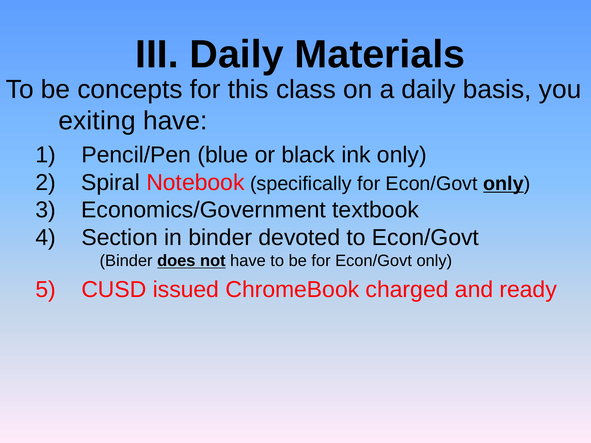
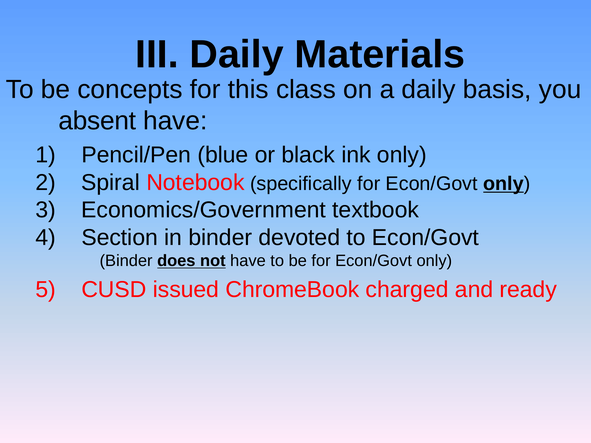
exiting: exiting -> absent
